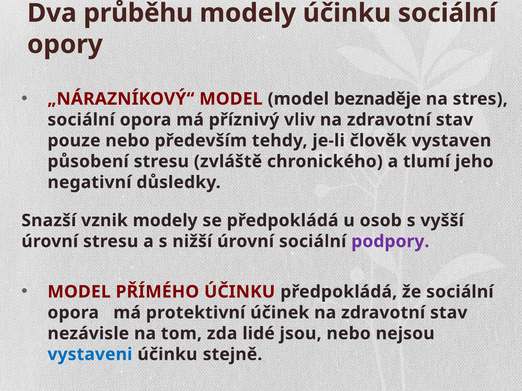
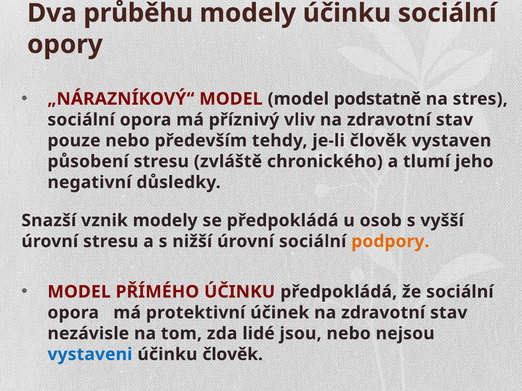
beznaděje: beznaděje -> podstatně
podpory colour: purple -> orange
účinku stejně: stejně -> člověk
